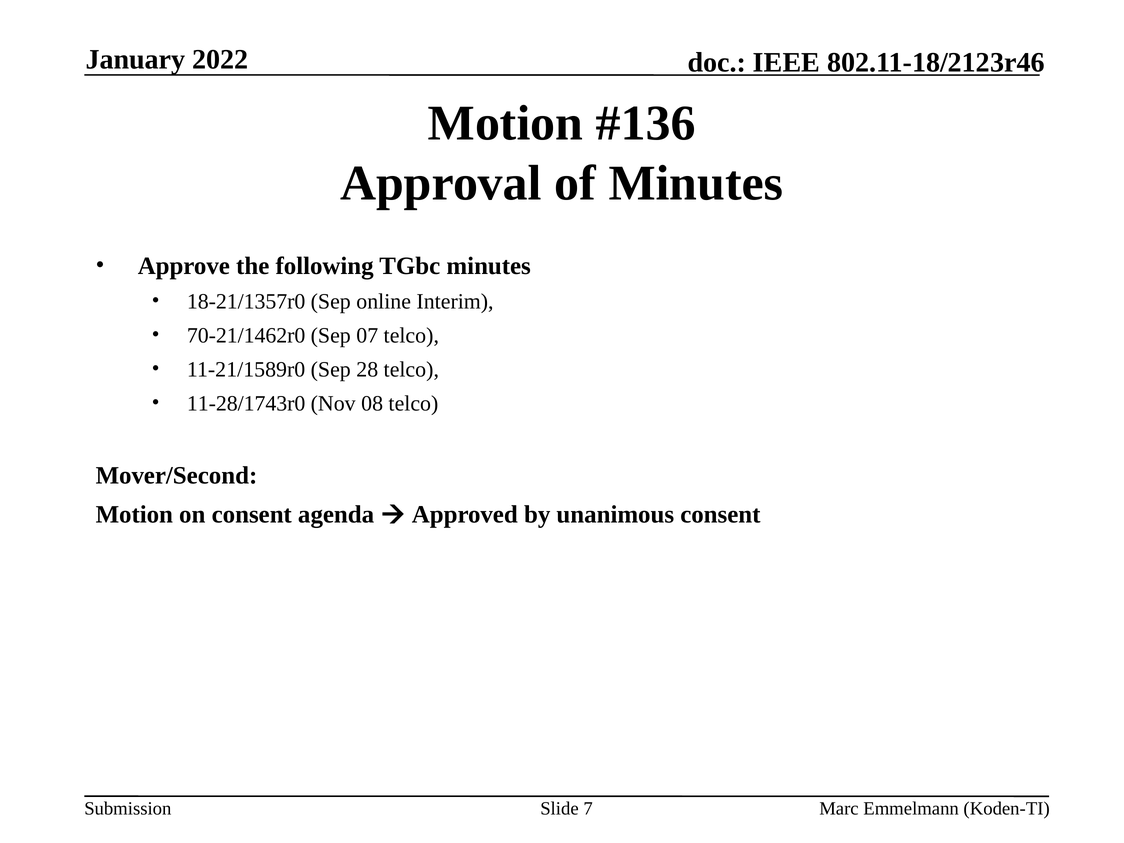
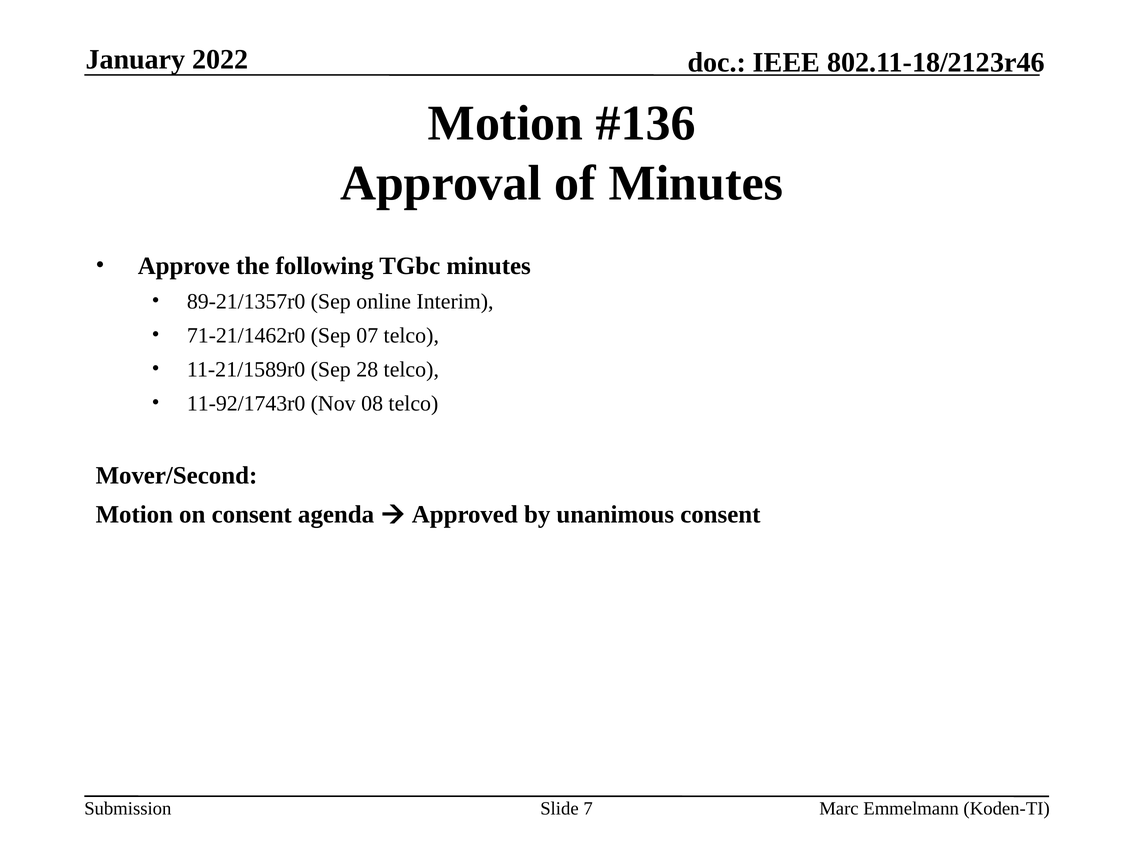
18-21/1357r0: 18-21/1357r0 -> 89-21/1357r0
70-21/1462r0: 70-21/1462r0 -> 71-21/1462r0
11-28/1743r0: 11-28/1743r0 -> 11-92/1743r0
